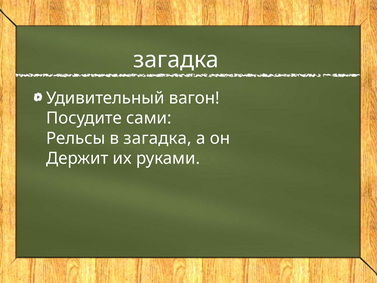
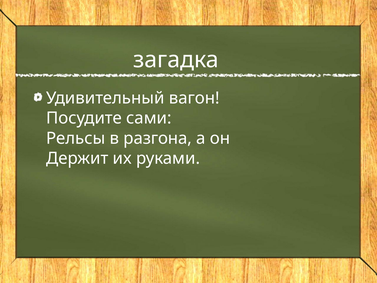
в загадка: загадка -> разгона
